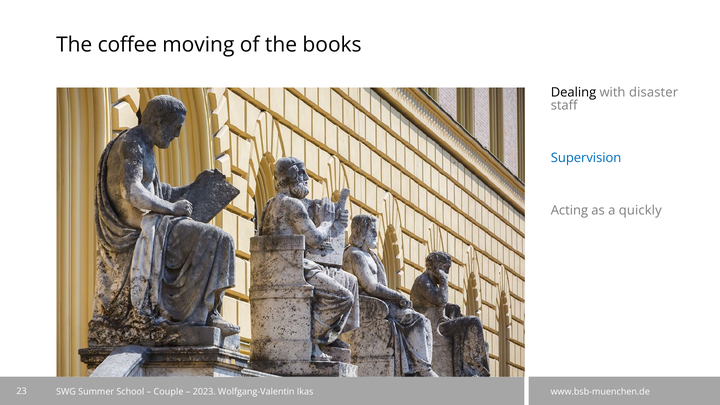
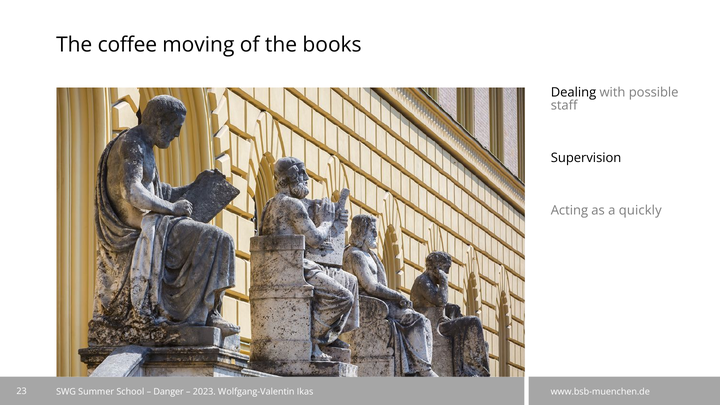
disaster: disaster -> possible
Supervision colour: blue -> black
Couple: Couple -> Danger
